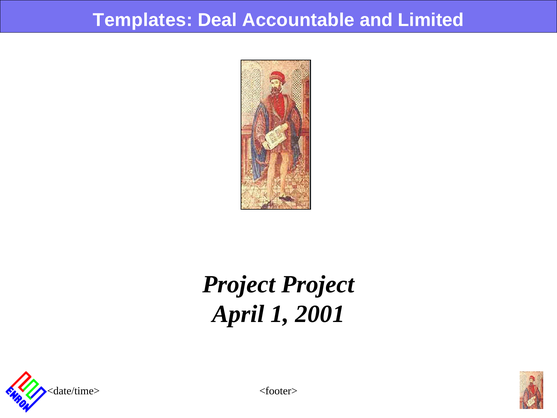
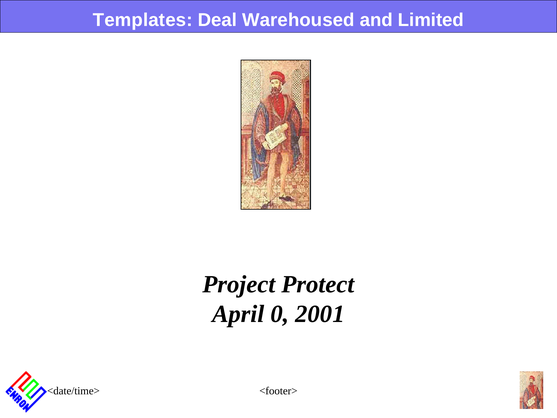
Accountable: Accountable -> Warehoused
Project Project: Project -> Protect
1: 1 -> 0
